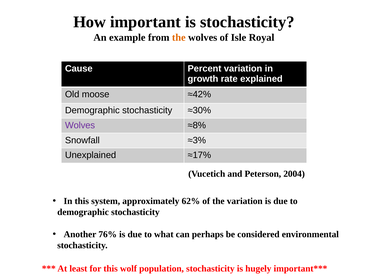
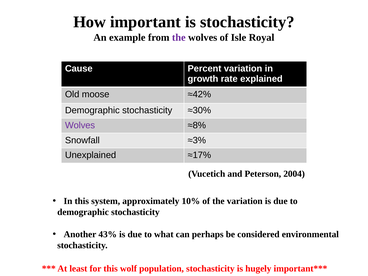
the at (179, 37) colour: orange -> purple
62%: 62% -> 10%
76%: 76% -> 43%
